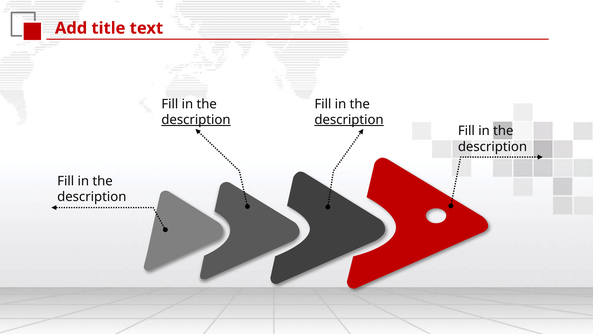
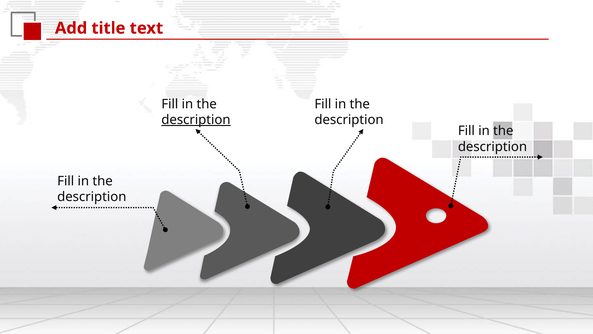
description at (349, 120) underline: present -> none
